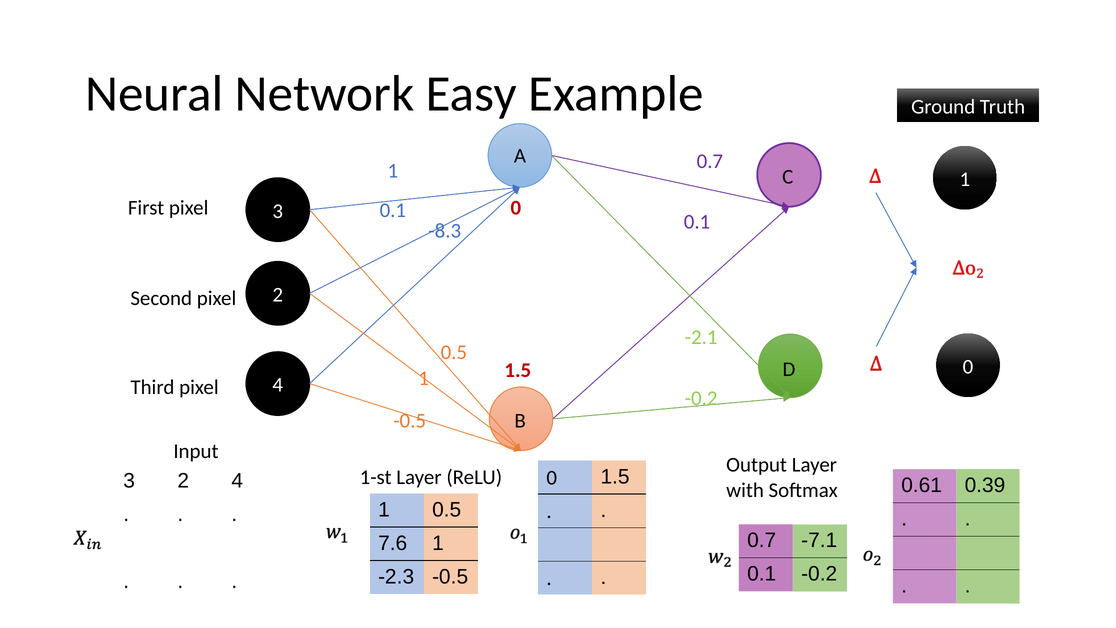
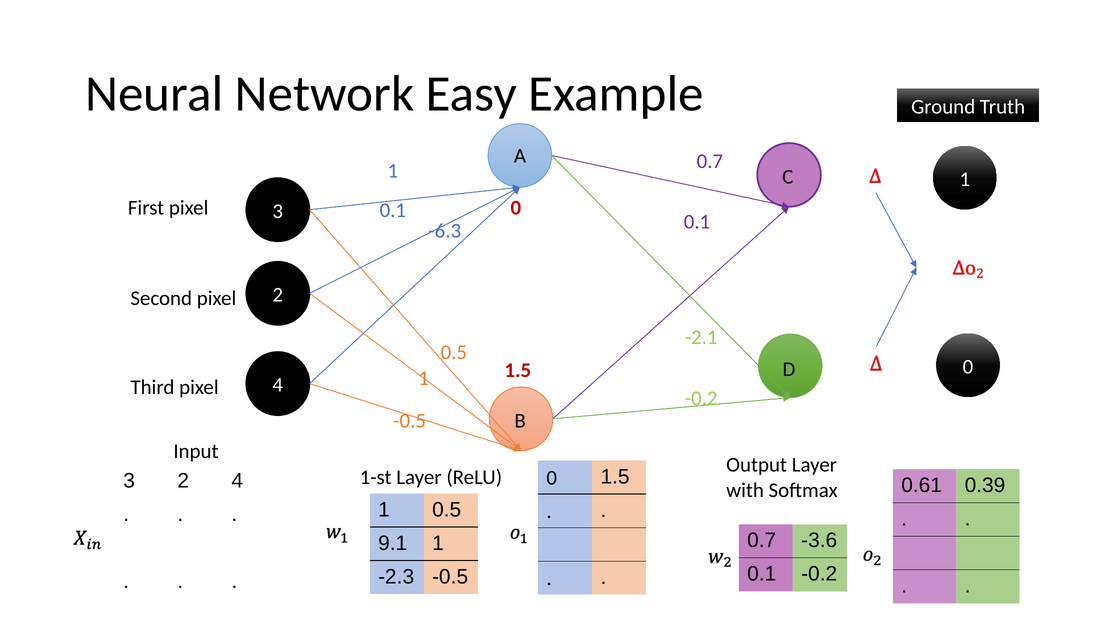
-8.3: -8.3 -> -6.3
-7.1: -7.1 -> -3.6
7.6: 7.6 -> 9.1
